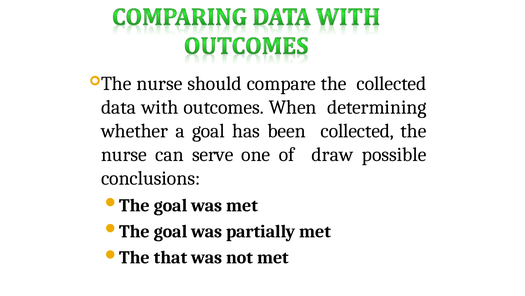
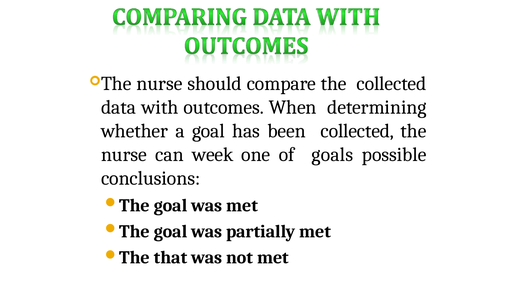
serve: serve -> week
draw: draw -> goals
